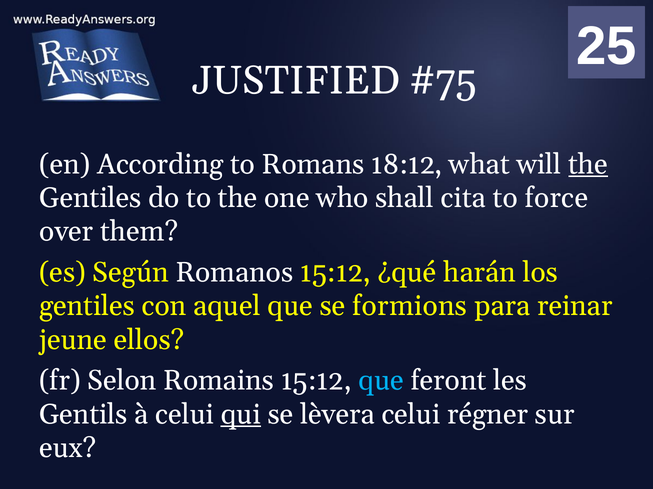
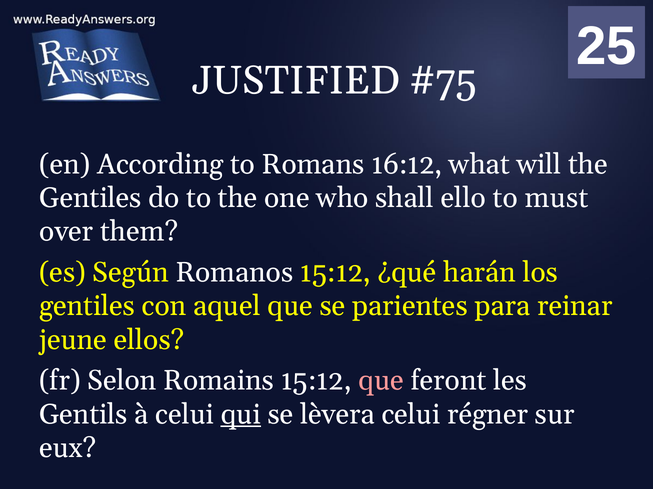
18:12: 18:12 -> 16:12
the at (588, 165) underline: present -> none
cita: cita -> ello
force: force -> must
formions: formions -> parientes
que at (381, 381) colour: light blue -> pink
